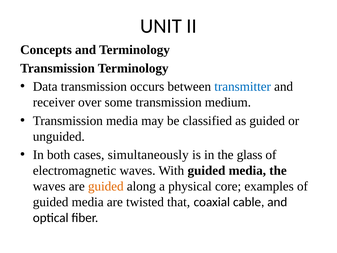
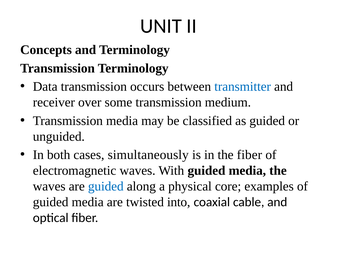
the glass: glass -> fiber
guided at (106, 186) colour: orange -> blue
that: that -> into
